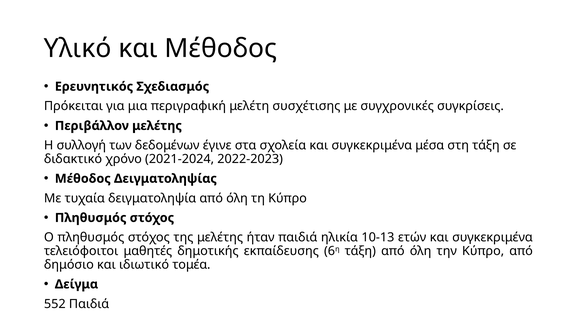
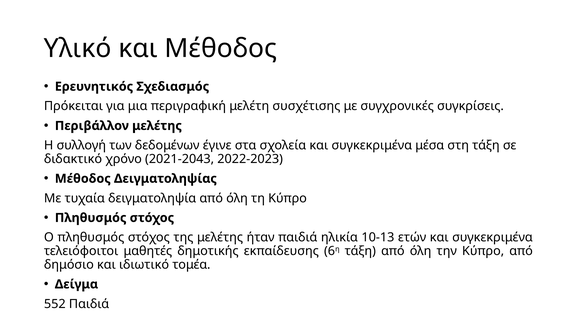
2021-2024: 2021-2024 -> 2021-2043
